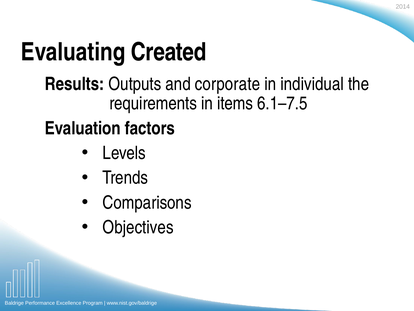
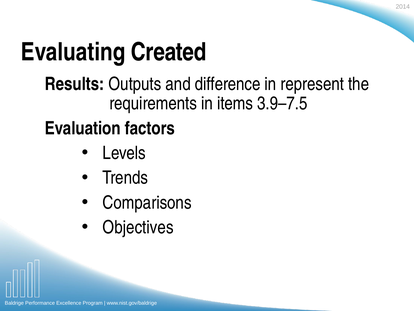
corporate: corporate -> difference
individual: individual -> represent
6.1–7.5: 6.1–7.5 -> 3.9–7.5
